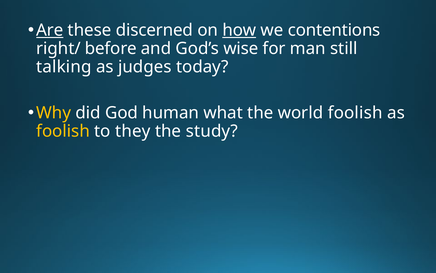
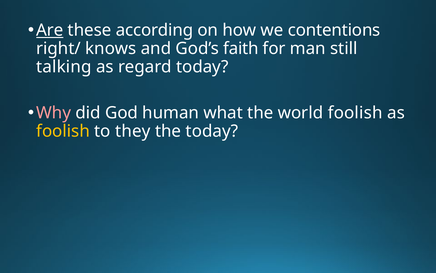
discerned: discerned -> according
how underline: present -> none
before: before -> knows
wise: wise -> faith
judges: judges -> regard
Why colour: yellow -> pink
the study: study -> today
